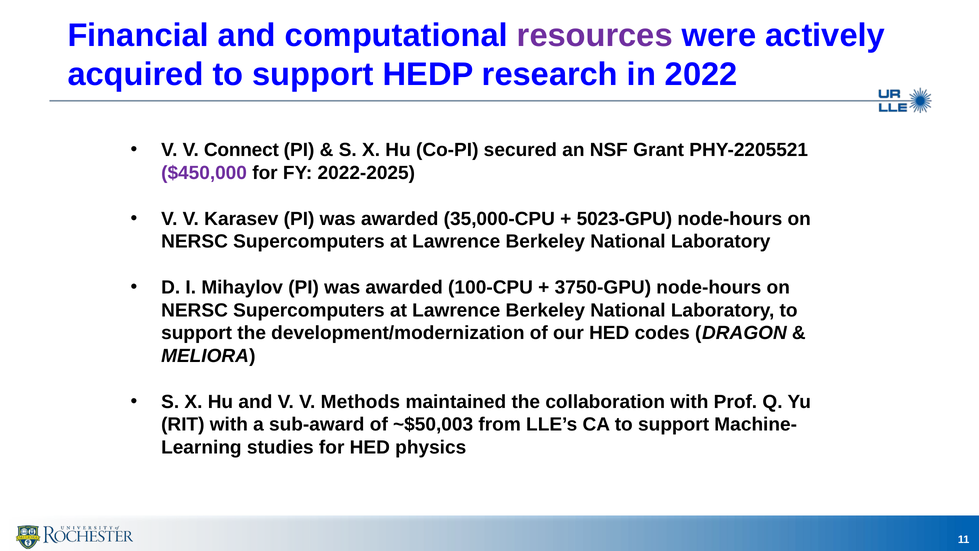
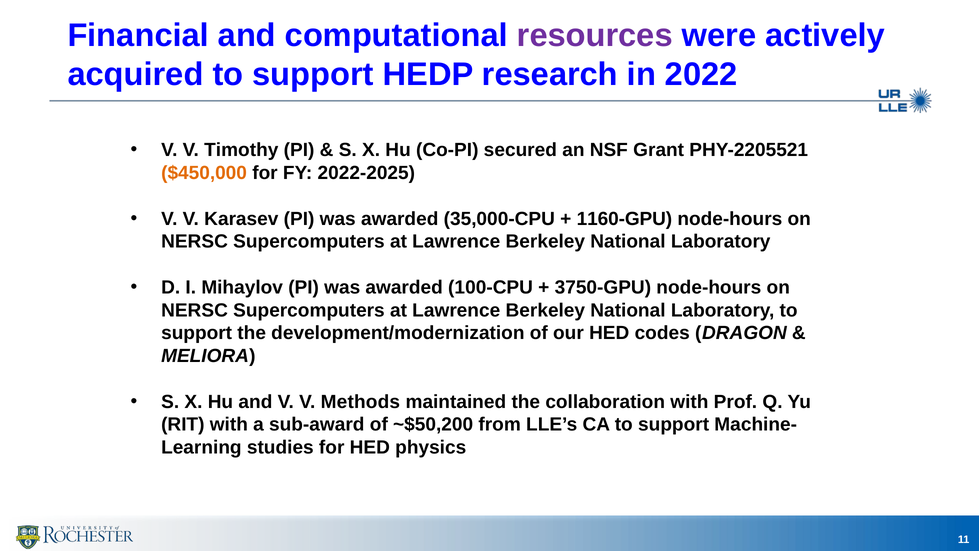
Connect: Connect -> Timothy
$450,000 colour: purple -> orange
5023-GPU: 5023-GPU -> 1160-GPU
~$50,003: ~$50,003 -> ~$50,200
